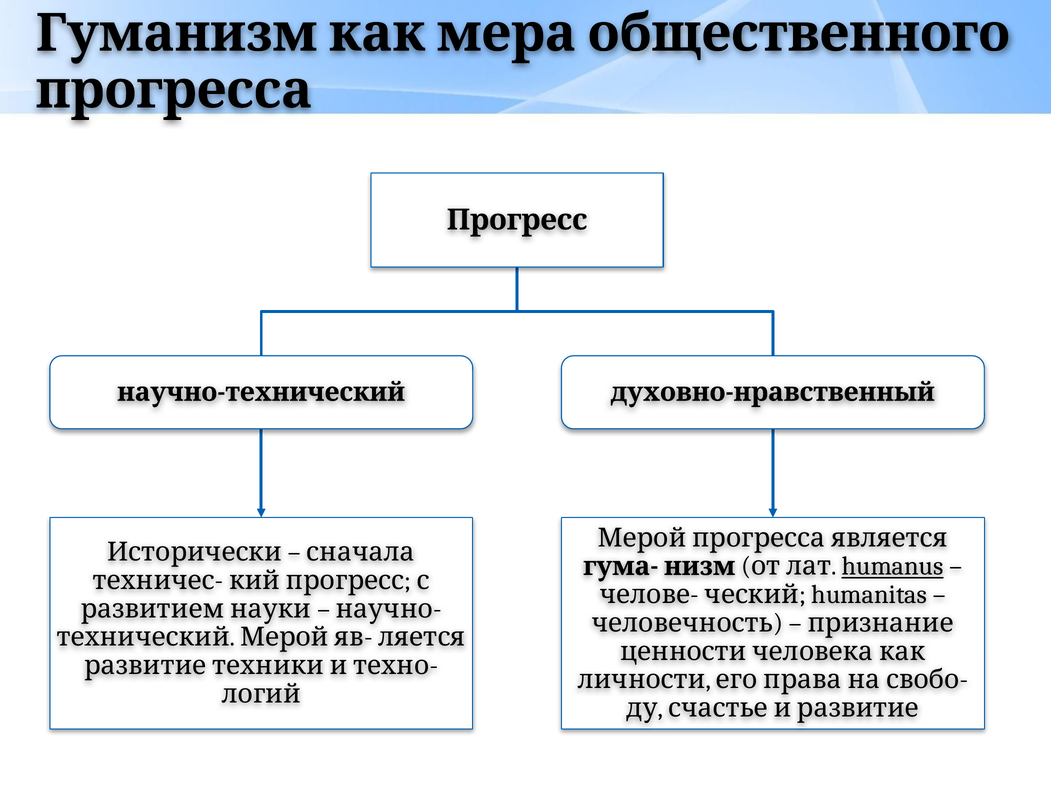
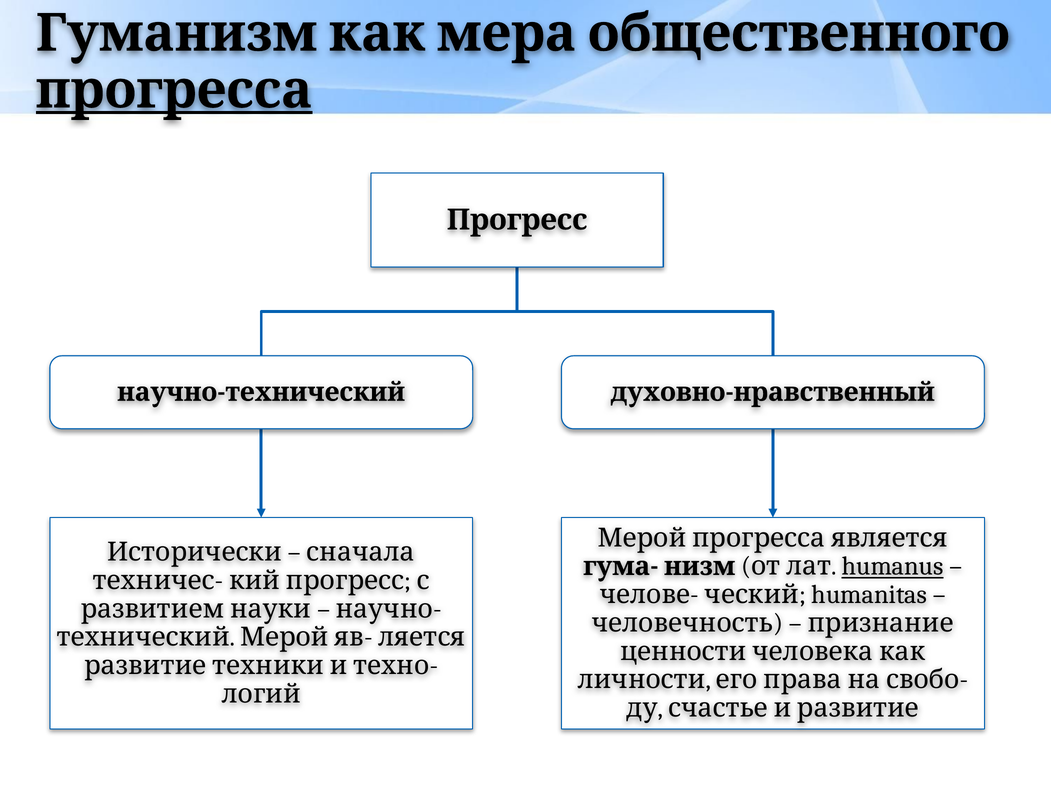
прогресса underline: none -> present
